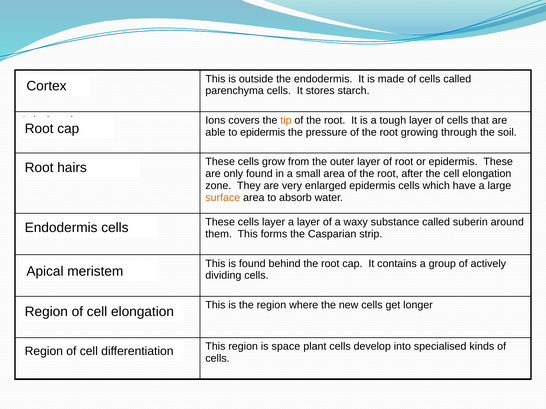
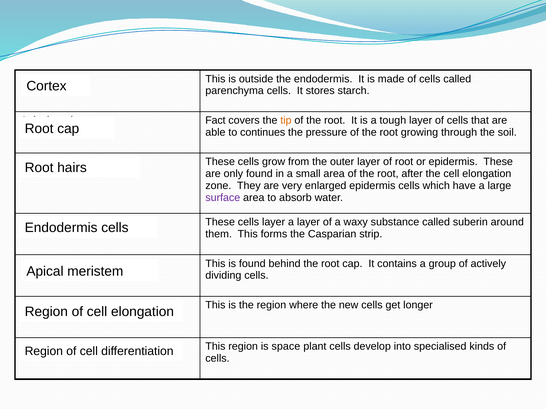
Ions: Ions -> Fact
to epidermis: epidermis -> continues
surface colour: orange -> purple
